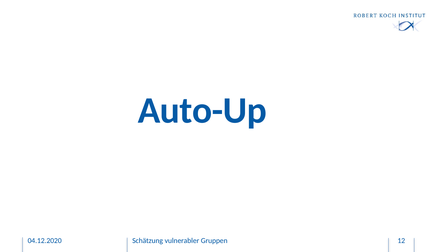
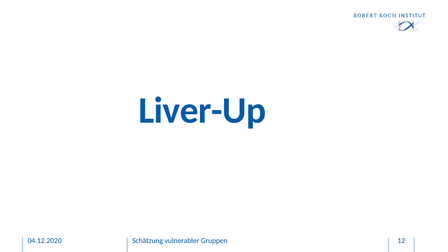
Auto-Up: Auto-Up -> Liver-Up
